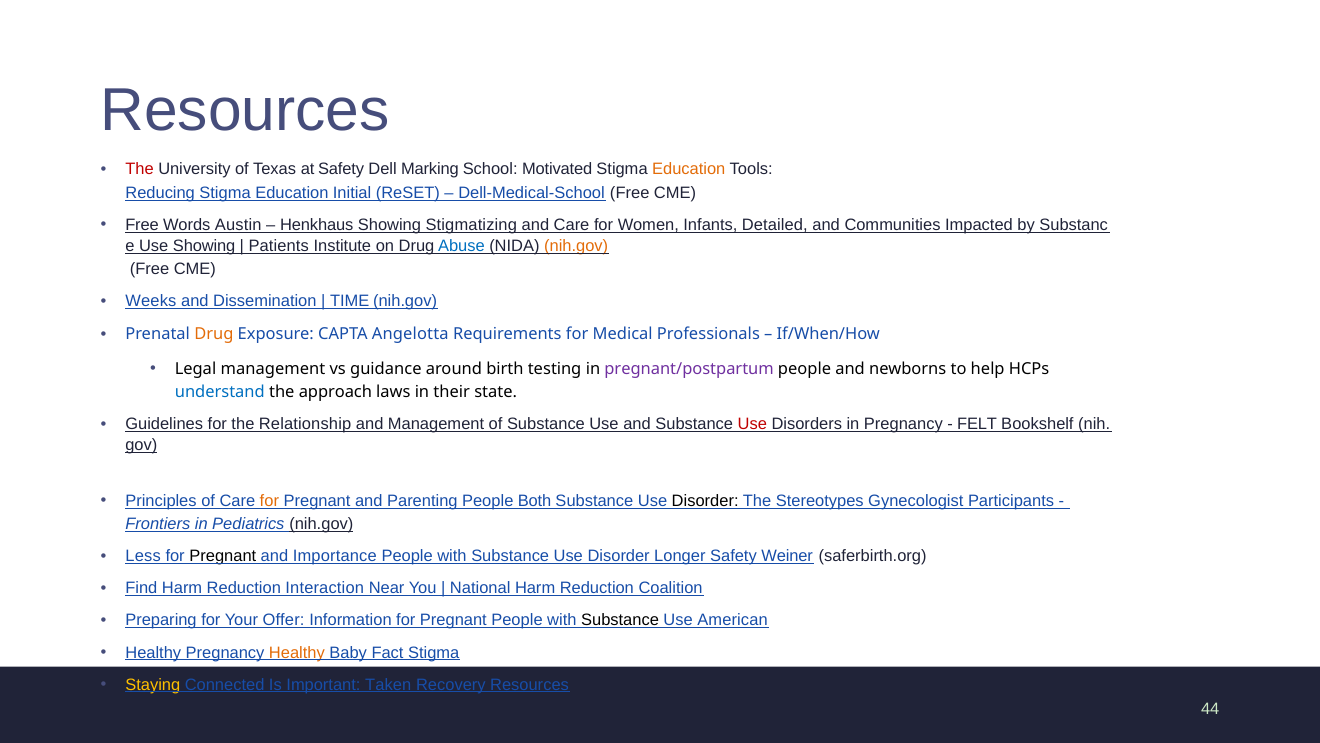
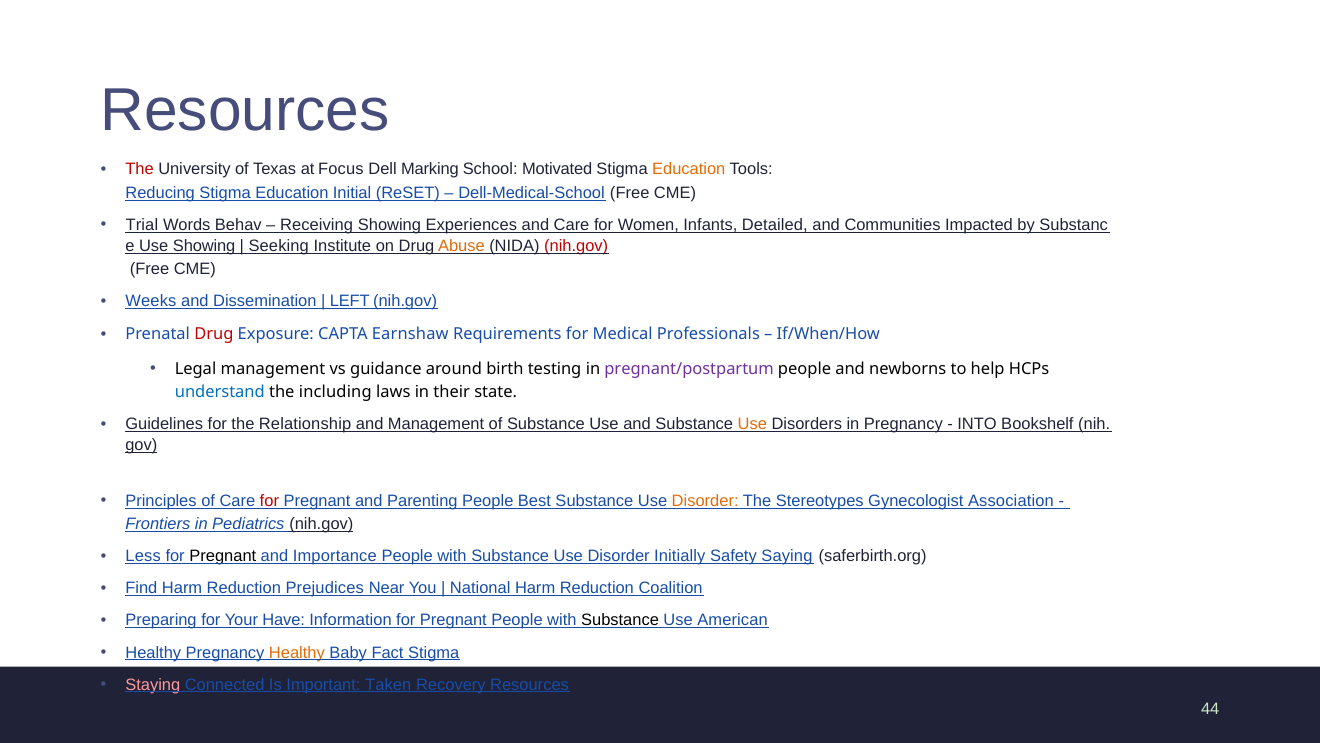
at Safety: Safety -> Focus
Free at (142, 225): Free -> Trial
Austin: Austin -> Behav
Henkhaus: Henkhaus -> Receiving
Stigmatizing: Stigmatizing -> Experiences
Patients: Patients -> Seeking
Abuse colour: blue -> orange
nih.gov at (576, 246) colour: orange -> red
TIME: TIME -> LEFT
Drug at (214, 334) colour: orange -> red
Angelotta: Angelotta -> Earnshaw
approach: approach -> including
Use at (752, 424) colour: red -> orange
FELT: FELT -> INTO
for at (269, 500) colour: orange -> red
Both: Both -> Best
Disorder at (705, 500) colour: black -> orange
Participants: Participants -> Association
Longer: Longer -> Initially
Weiner: Weiner -> Saying
Interaction: Interaction -> Prejudices
Offer: Offer -> Have
Staying colour: yellow -> pink
